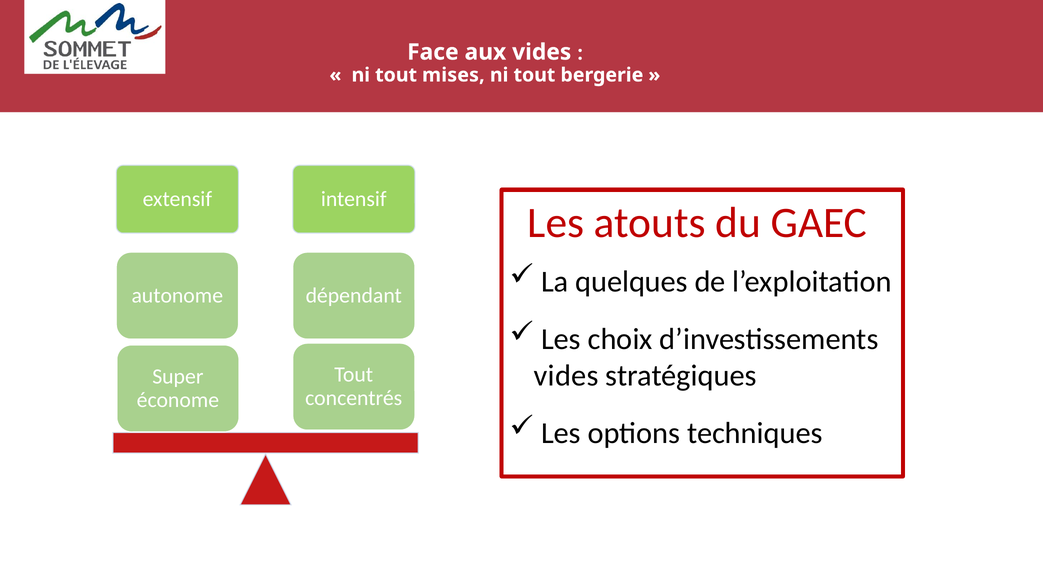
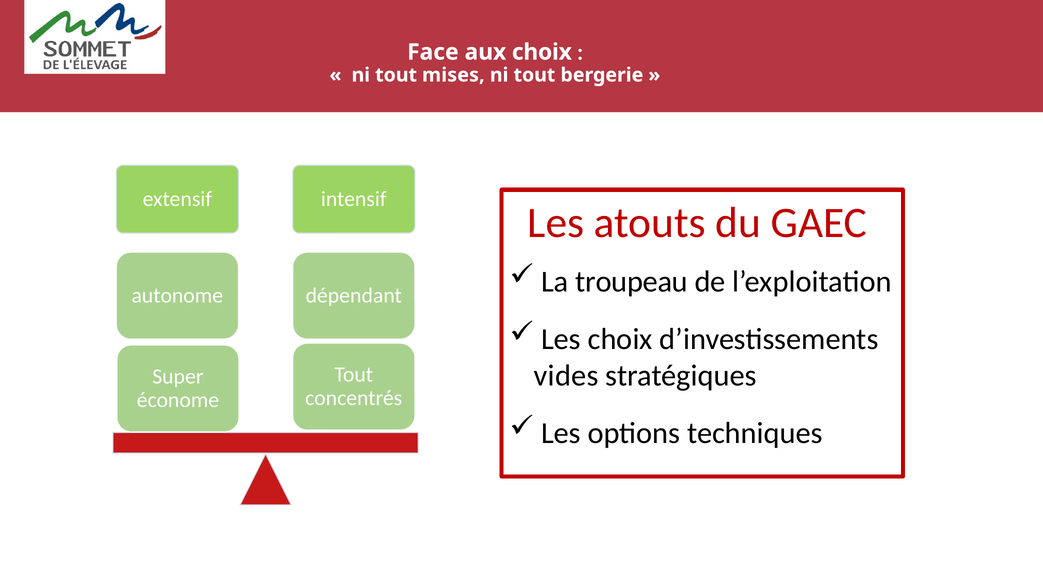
aux vides: vides -> choix
quelques: quelques -> troupeau
